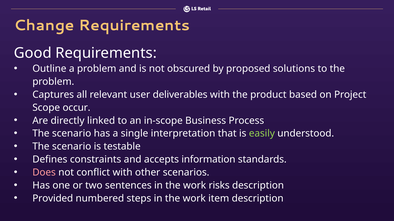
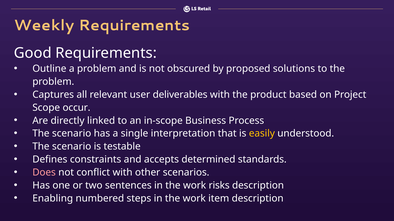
Change: Change -> Weekly
easily colour: light green -> yellow
information: information -> determined
Provided: Provided -> Enabling
